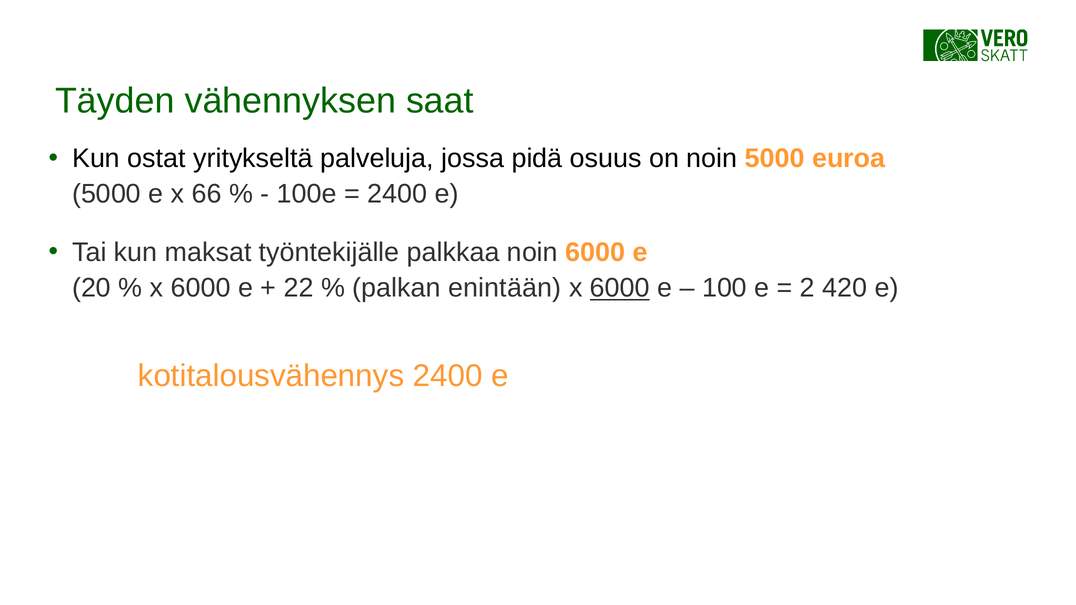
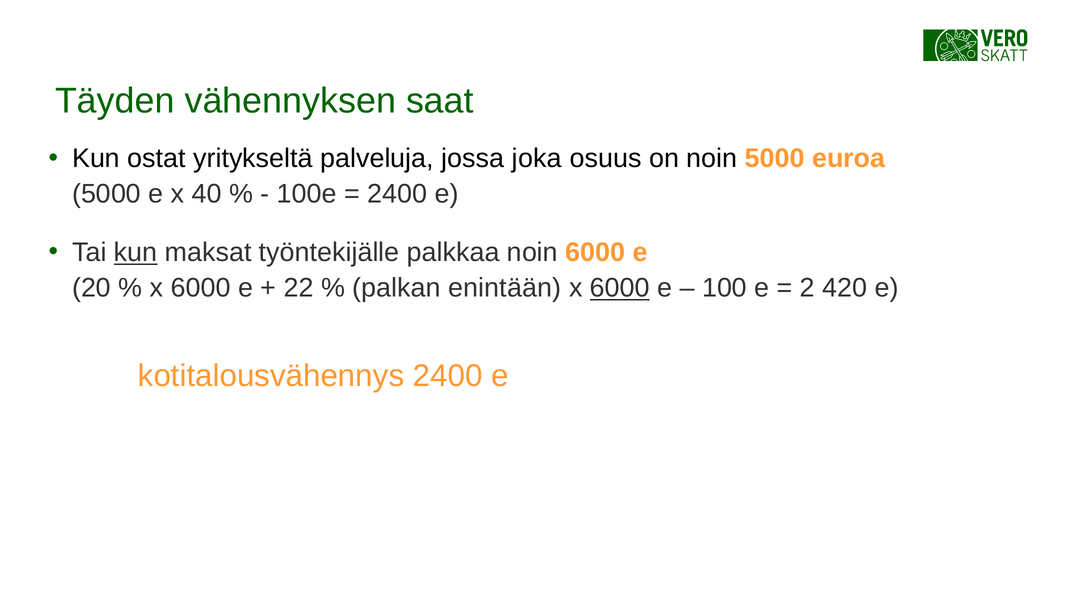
pidä: pidä -> joka
66: 66 -> 40
kun at (136, 253) underline: none -> present
